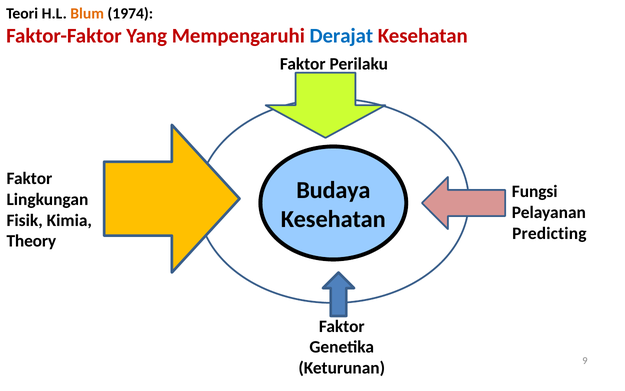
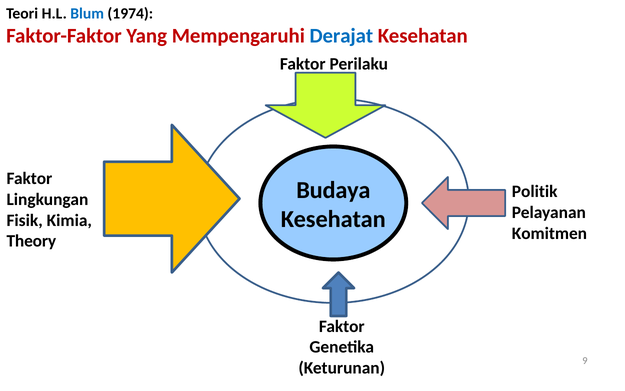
Blum colour: orange -> blue
Fungsi: Fungsi -> Politik
Predicting: Predicting -> Komitmen
